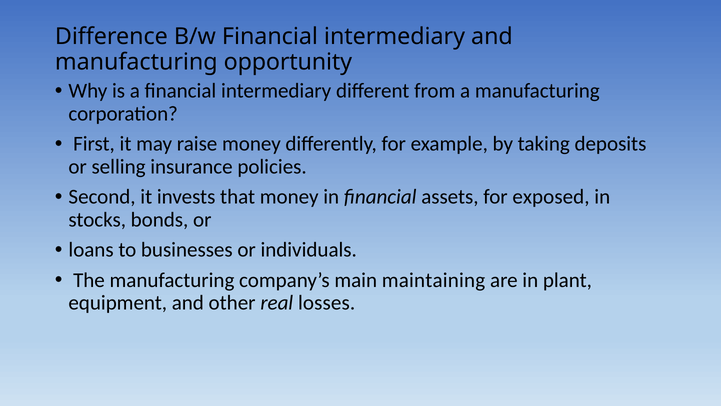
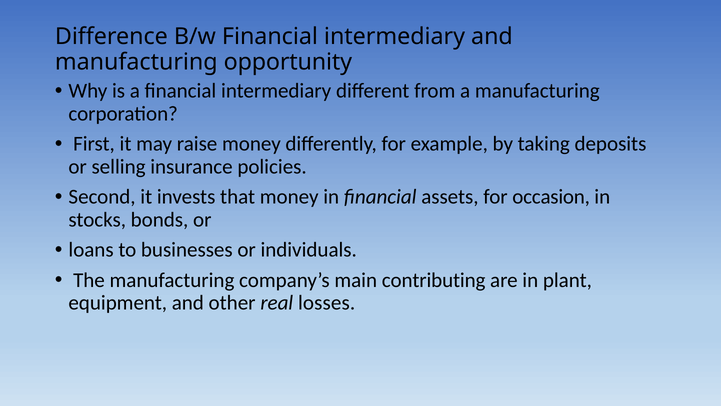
exposed: exposed -> occasion
maintaining: maintaining -> contributing
